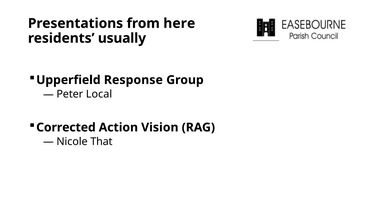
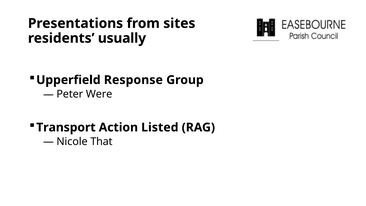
here: here -> sites
Local: Local -> Were
Corrected: Corrected -> Transport
Vision: Vision -> Listed
